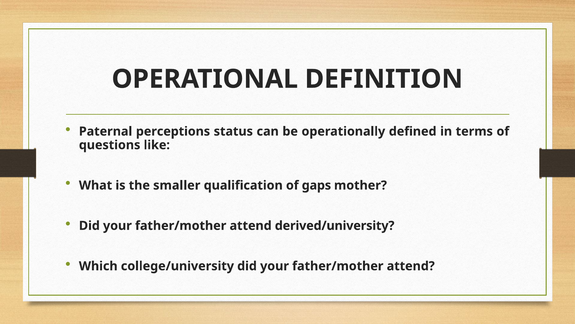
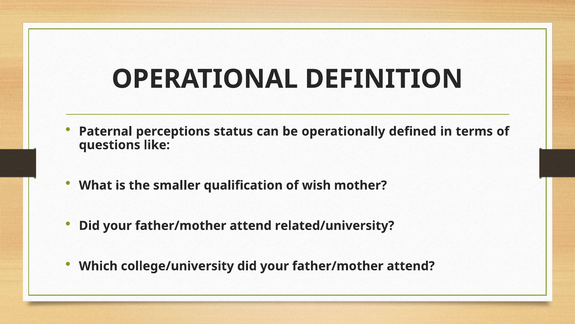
gaps: gaps -> wish
derived/university: derived/university -> related/university
